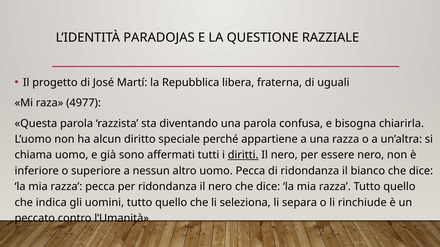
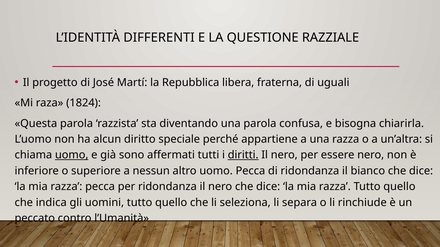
PARADOJAS: PARADOJAS -> DIFFERENTI
4977: 4977 -> 1824
uomo at (72, 155) underline: none -> present
